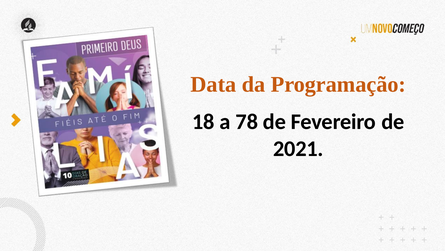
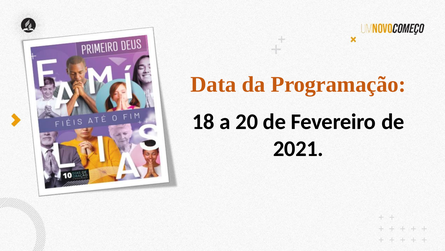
78: 78 -> 20
